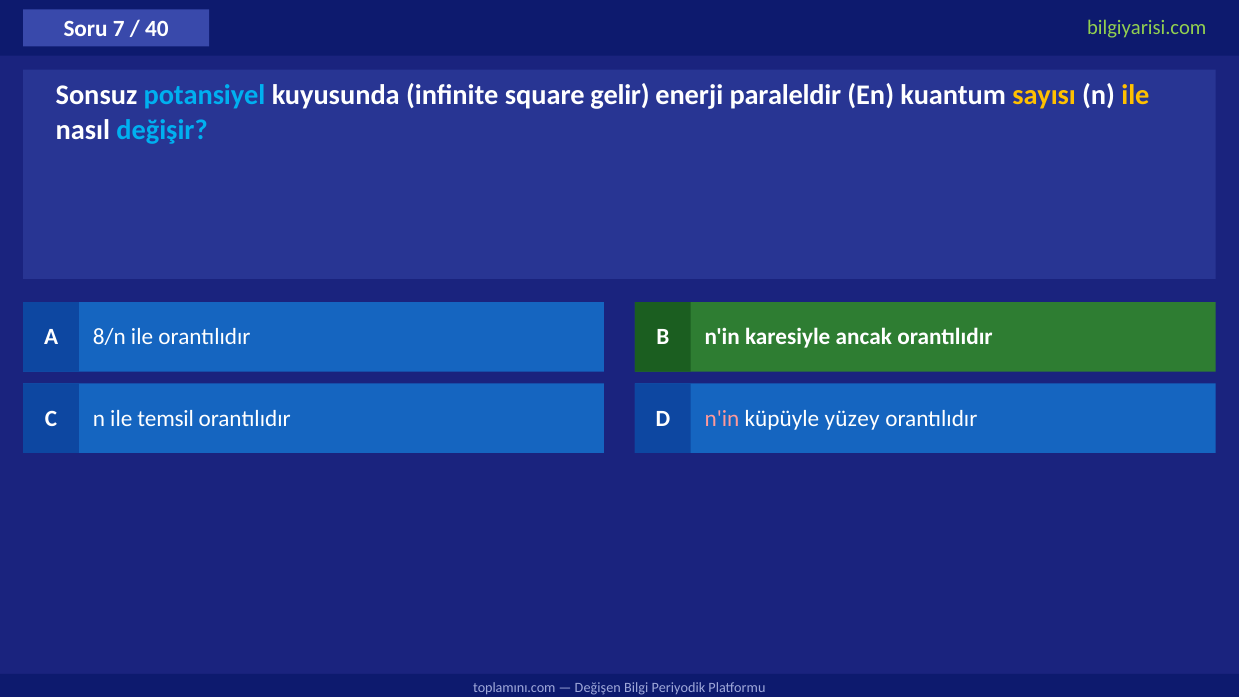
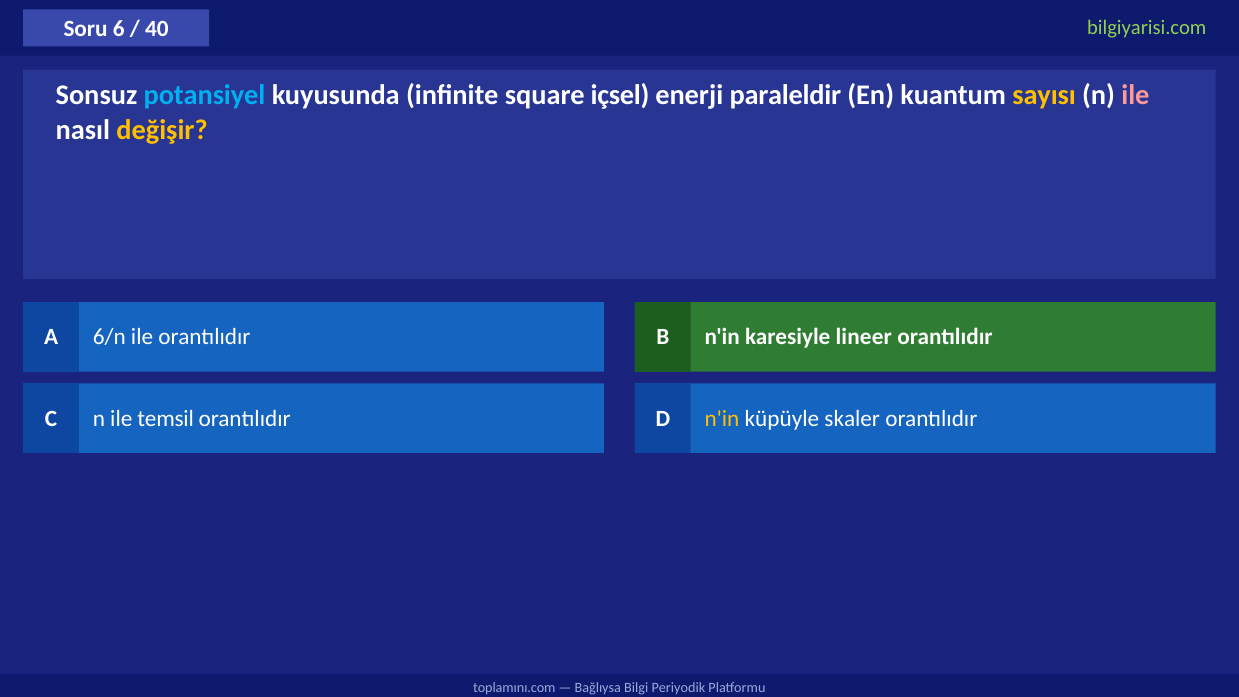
7: 7 -> 6
gelir: gelir -> içsel
ile at (1135, 95) colour: yellow -> pink
değişir colour: light blue -> yellow
8/n: 8/n -> 6/n
ancak: ancak -> lineer
n'in at (722, 418) colour: pink -> yellow
yüzey: yüzey -> skaler
Değişen: Değişen -> Bağlıysa
